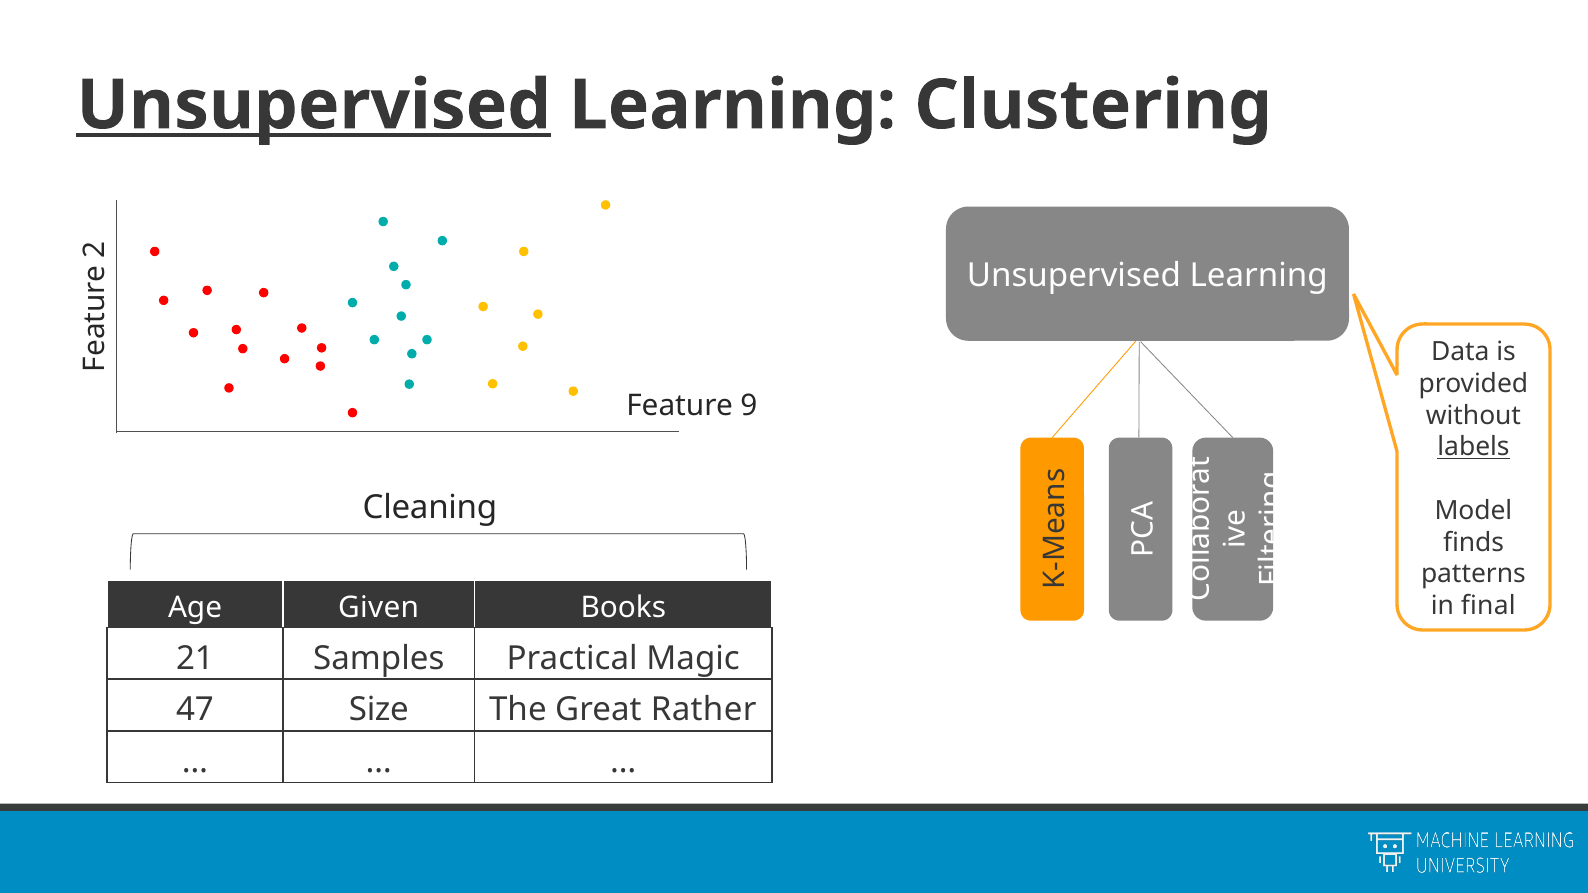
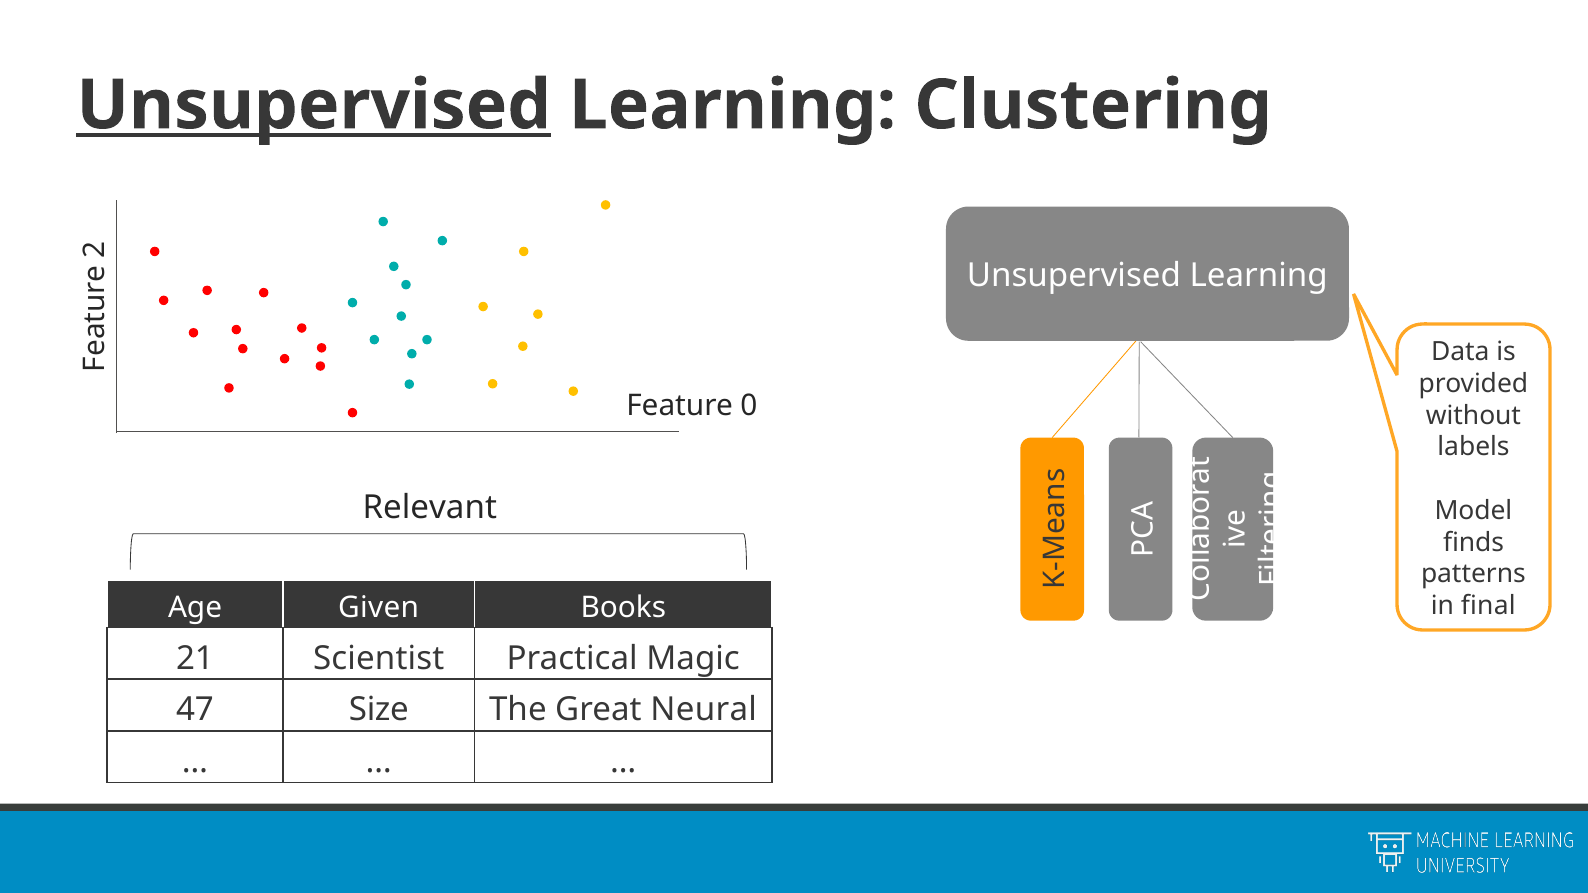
9: 9 -> 0
labels underline: present -> none
Cleaning: Cleaning -> Relevant
Samples: Samples -> Scientist
Rather: Rather -> Neural
